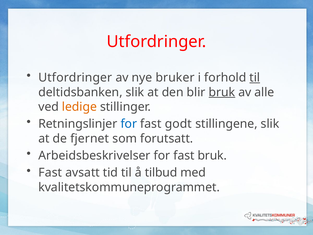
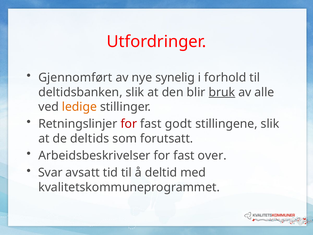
Utfordringer at (75, 78): Utfordringer -> Gjennomført
bruker: bruker -> synelig
til at (255, 78) underline: present -> none
for at (129, 124) colour: blue -> red
fjernet: fjernet -> deltids
fast bruk: bruk -> over
Fast at (50, 173): Fast -> Svar
tilbud: tilbud -> deltid
